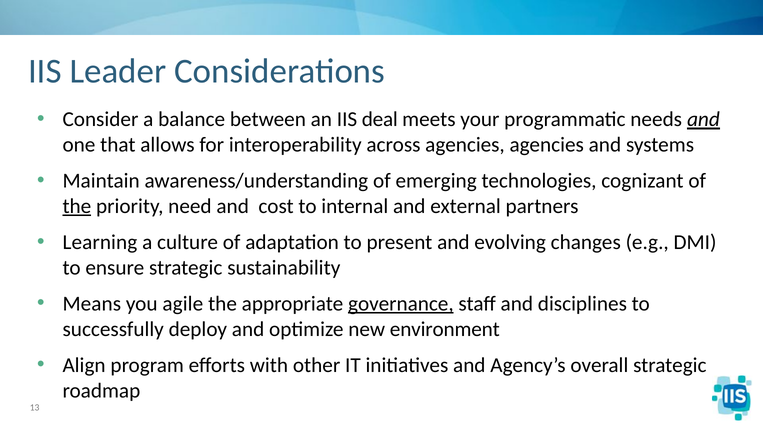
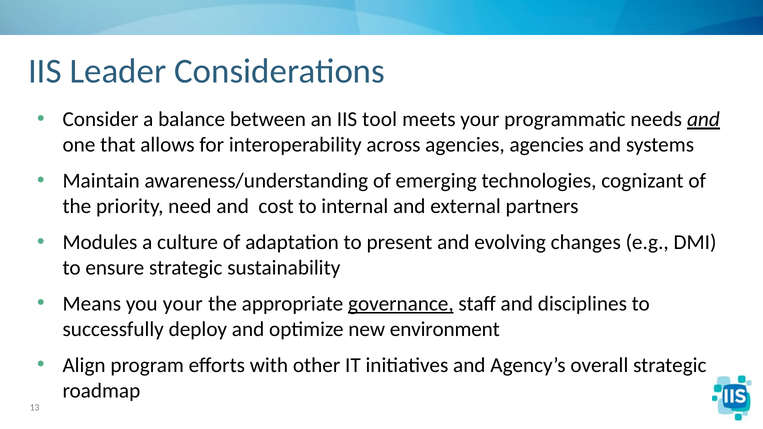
deal: deal -> tool
the at (77, 206) underline: present -> none
Learning: Learning -> Modules
you agile: agile -> your
